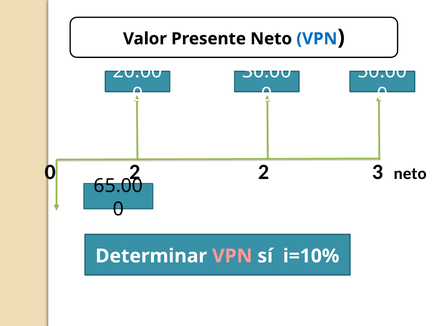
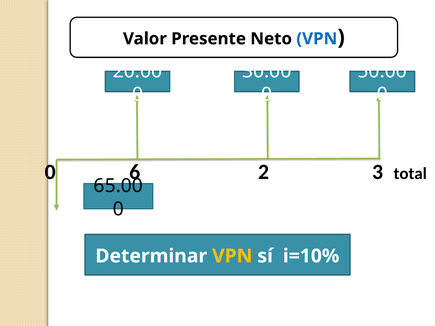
2 at (135, 172): 2 -> 6
3 neto: neto -> total
VPN at (232, 256) colour: pink -> yellow
